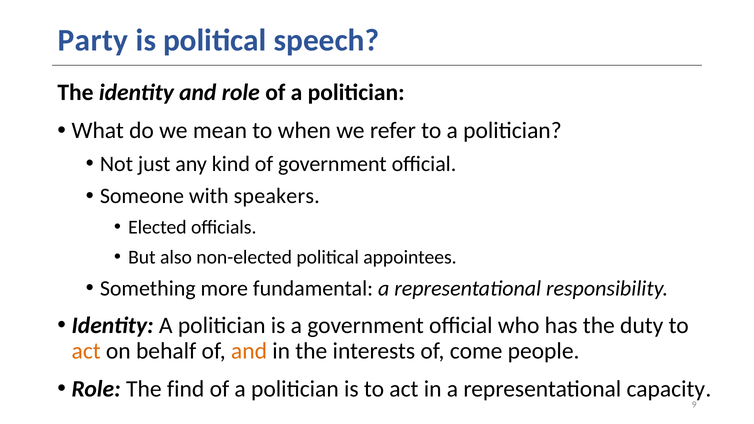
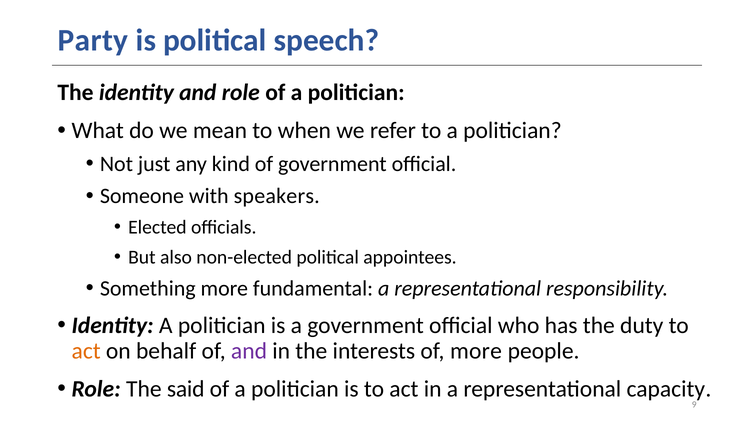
and at (249, 351) colour: orange -> purple
of come: come -> more
find: find -> said
